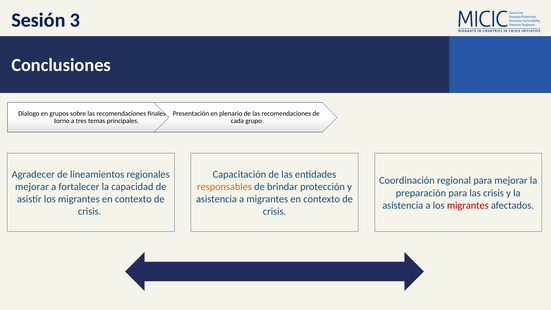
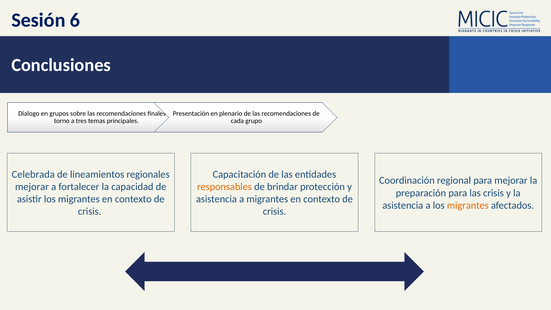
3: 3 -> 6
Agradecer: Agradecer -> Celebrada
migrantes at (468, 205) colour: red -> orange
